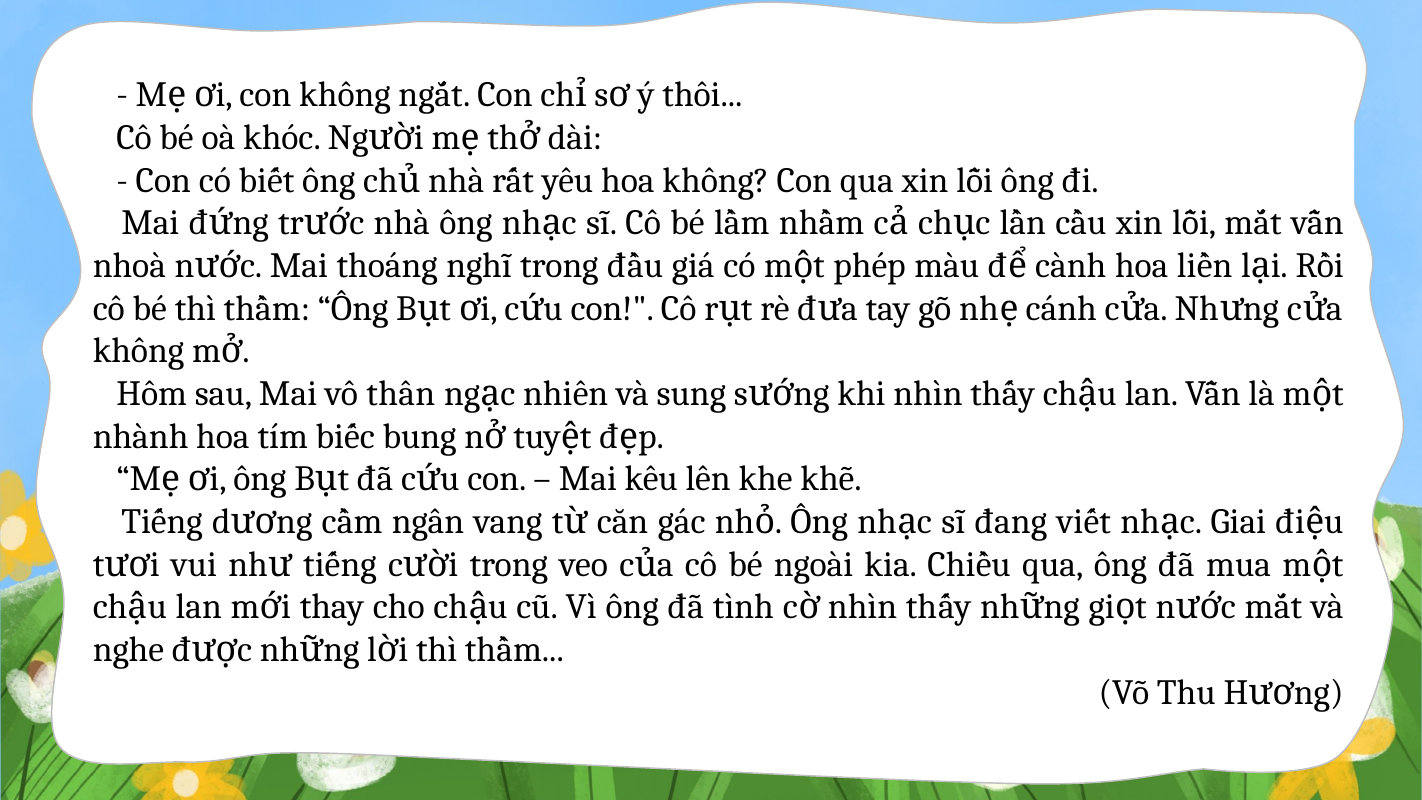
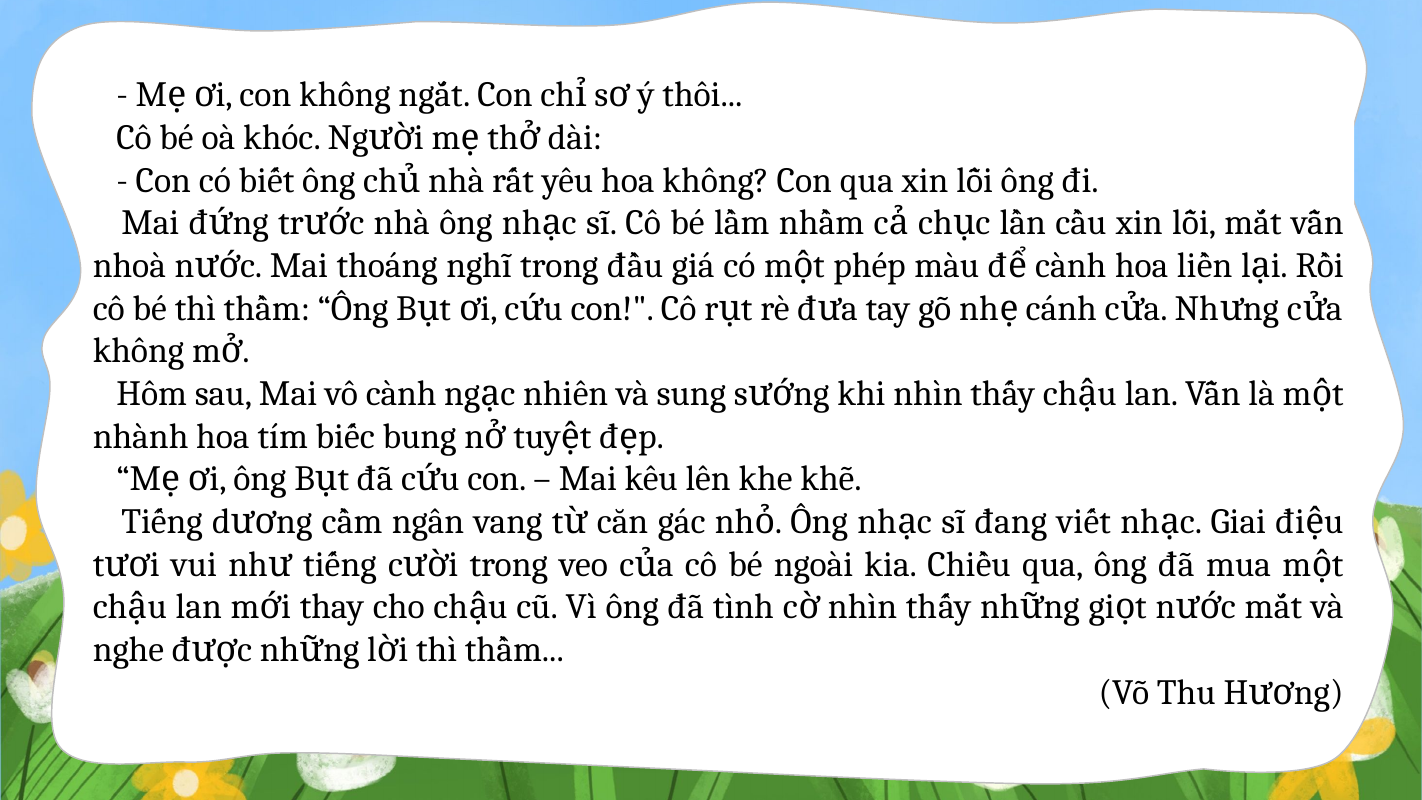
vô thân: thân -> cành
